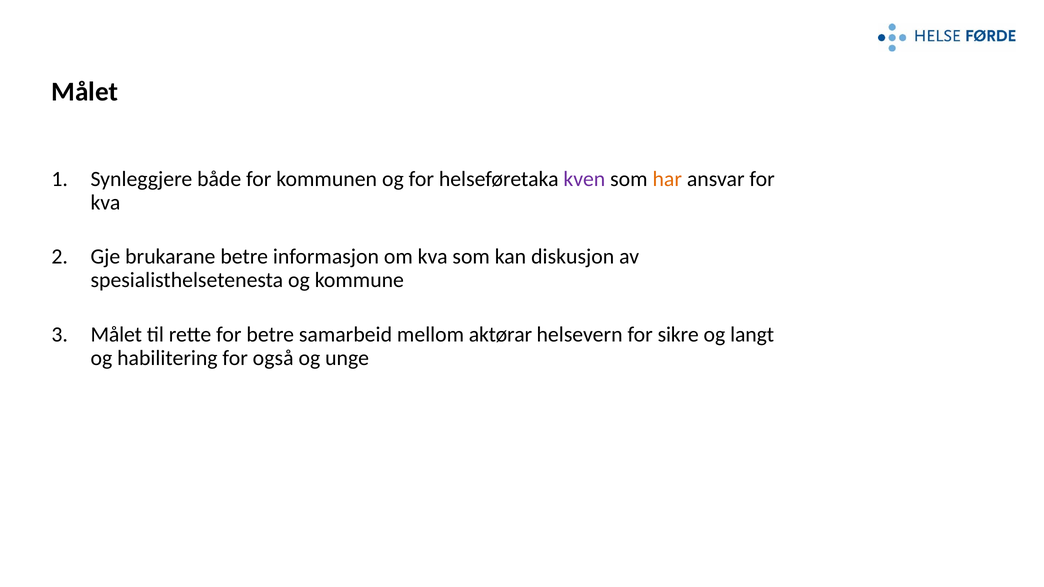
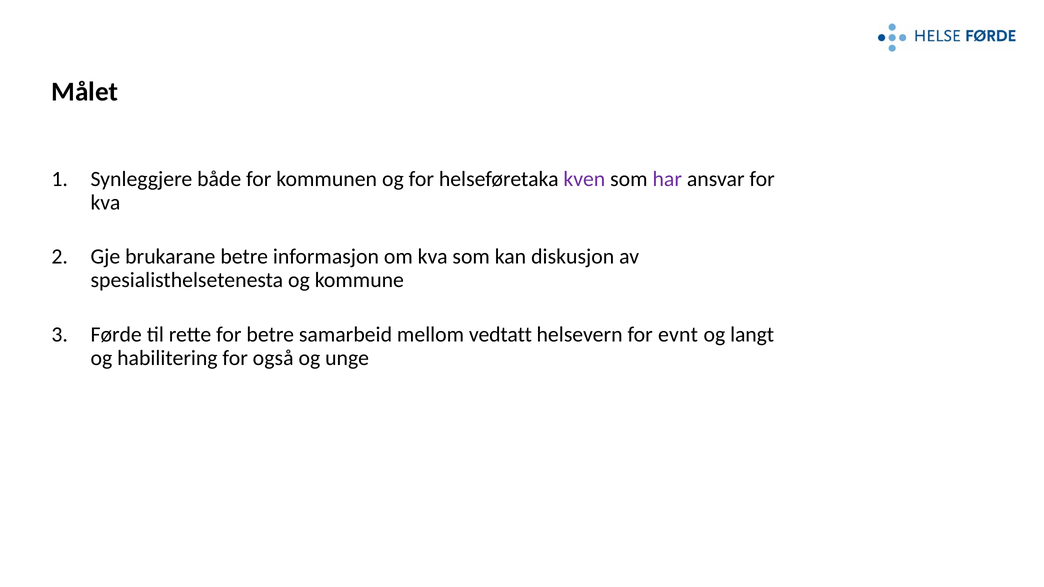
har colour: orange -> purple
Målet at (116, 335): Målet -> Førde
aktørar: aktørar -> vedtatt
sikre: sikre -> evnt
